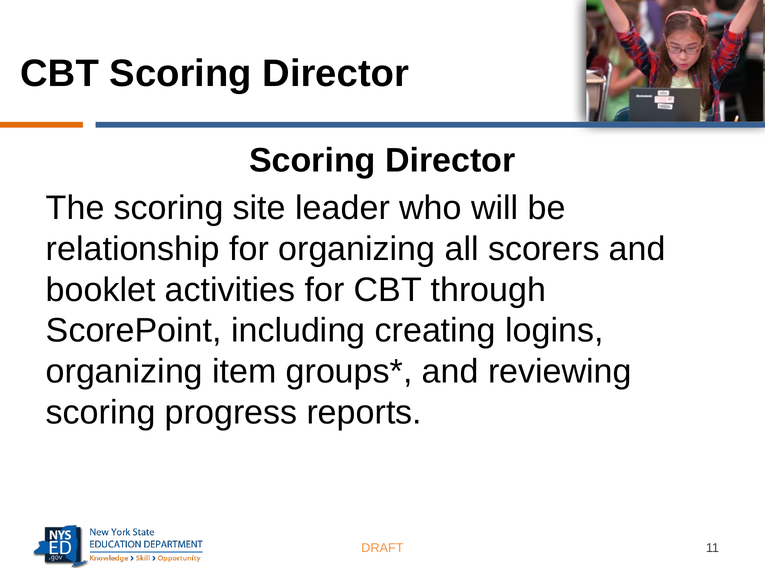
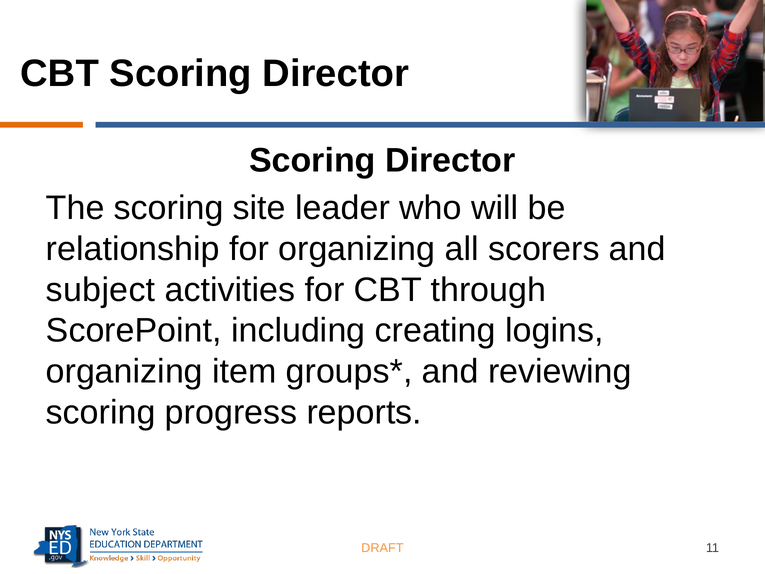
booklet: booklet -> subject
